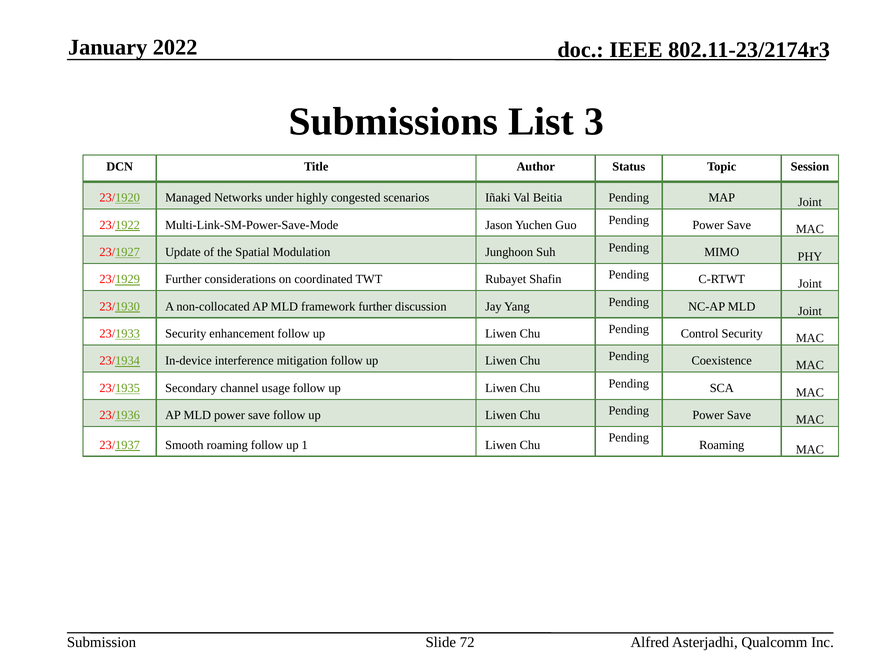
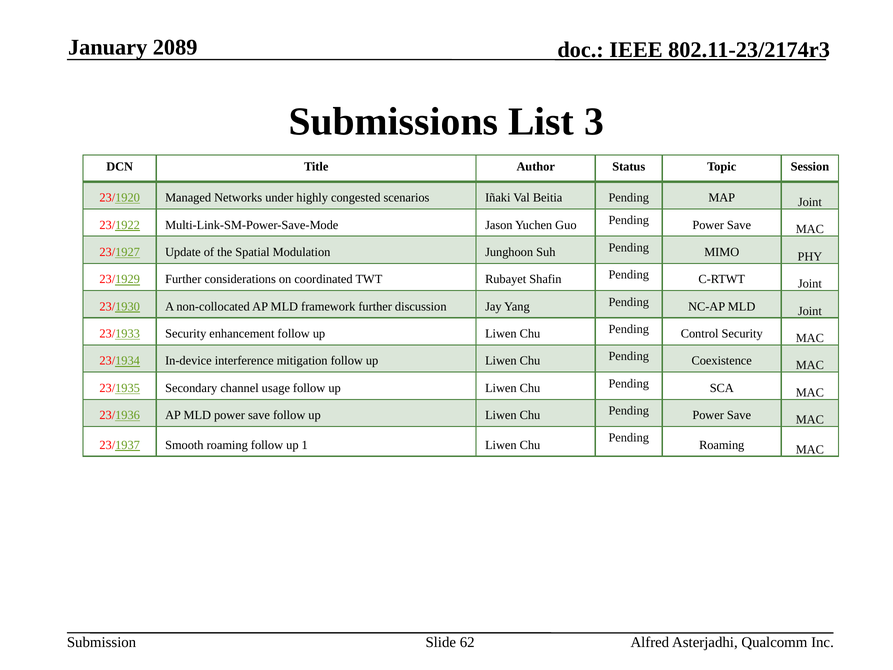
2022: 2022 -> 2089
72: 72 -> 62
